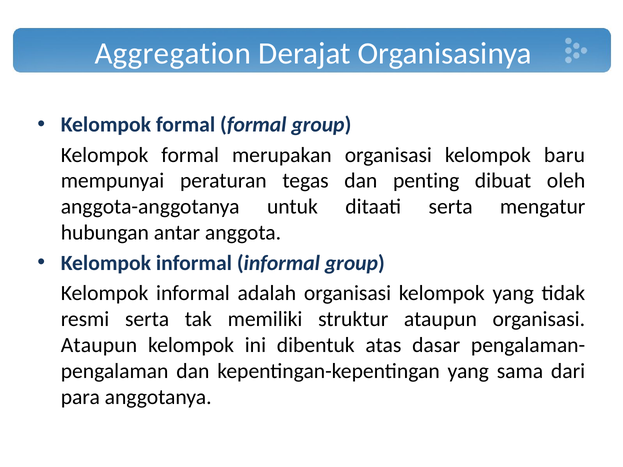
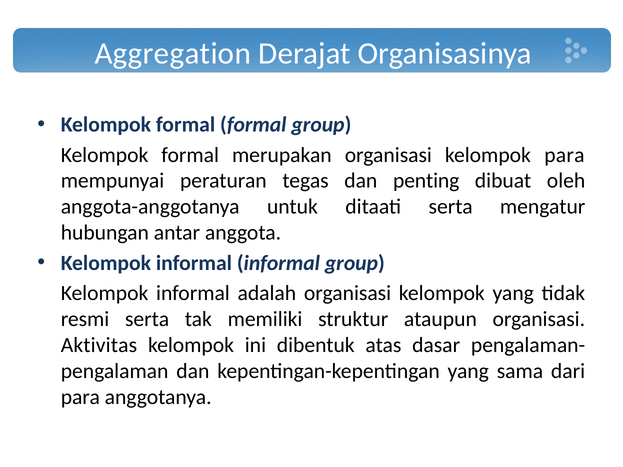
kelompok baru: baru -> para
Ataupun at (99, 345): Ataupun -> Aktivitas
